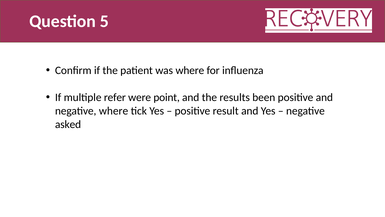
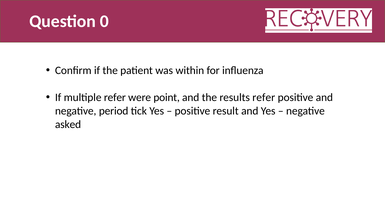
5: 5 -> 0
was where: where -> within
results been: been -> refer
negative where: where -> period
